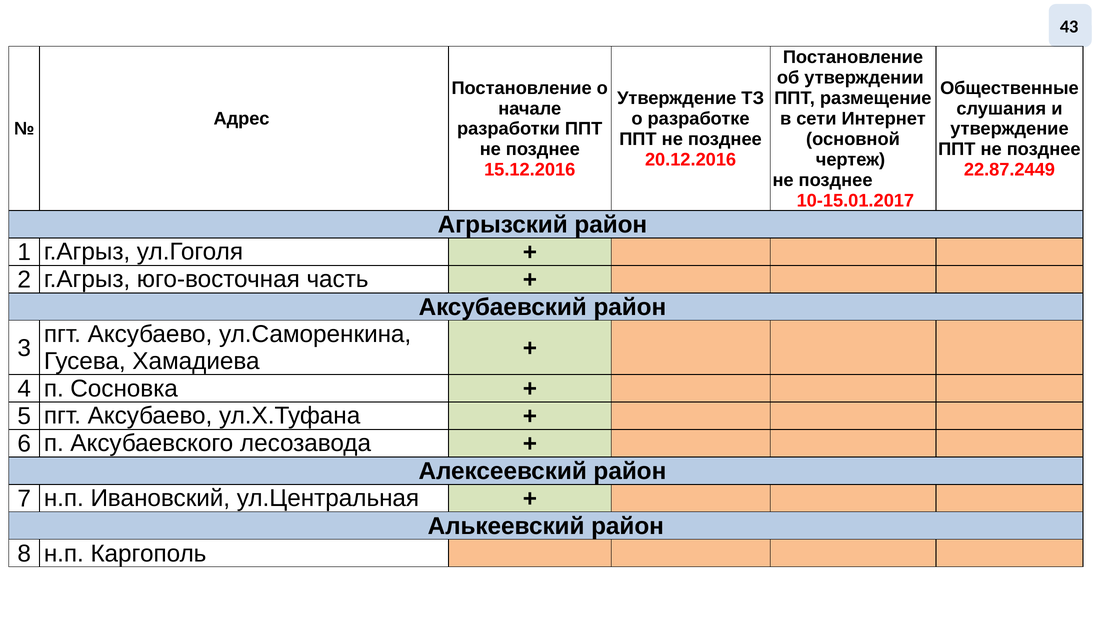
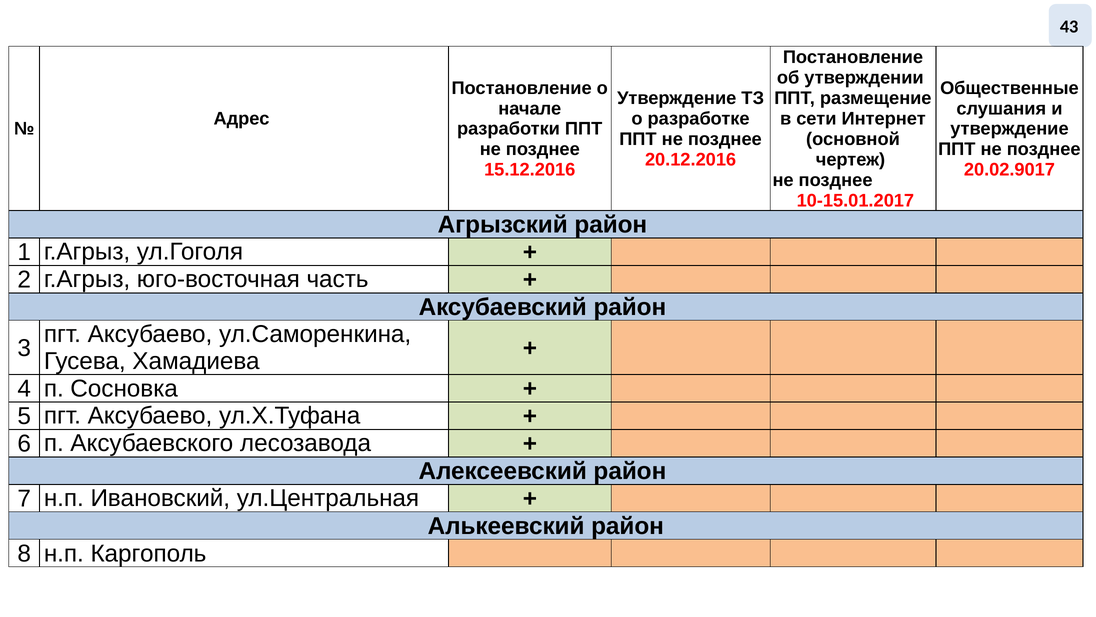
22.87.2449: 22.87.2449 -> 20.02.9017
